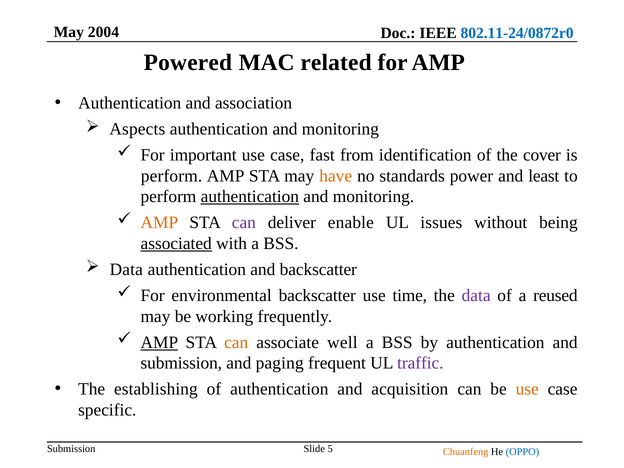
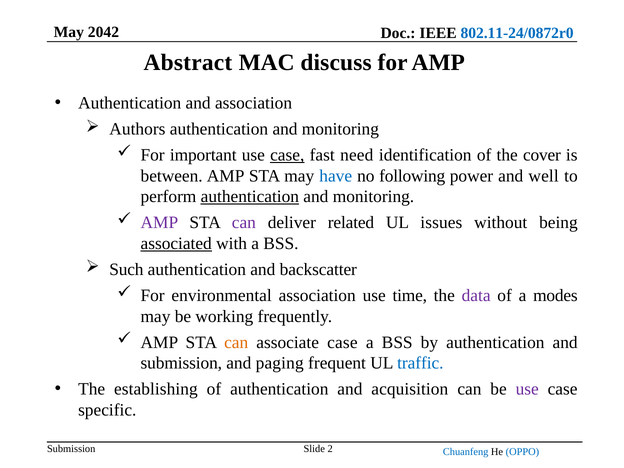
2004: 2004 -> 2042
Powered: Powered -> Abstract
related: related -> discuss
Aspects: Aspects -> Authors
case at (287, 155) underline: none -> present
from: from -> need
perform at (172, 176): perform -> between
have colour: orange -> blue
standards: standards -> following
least: least -> well
AMP at (159, 223) colour: orange -> purple
enable: enable -> related
Data at (126, 270): Data -> Such
environmental backscatter: backscatter -> association
reused: reused -> modes
AMP at (159, 342) underline: present -> none
associate well: well -> case
traffic colour: purple -> blue
use at (527, 389) colour: orange -> purple
5: 5 -> 2
Chuanfeng colour: orange -> blue
